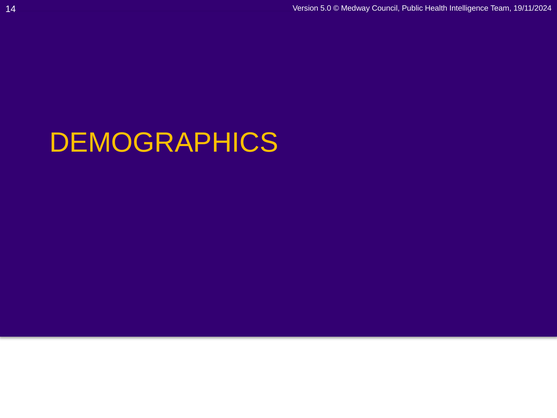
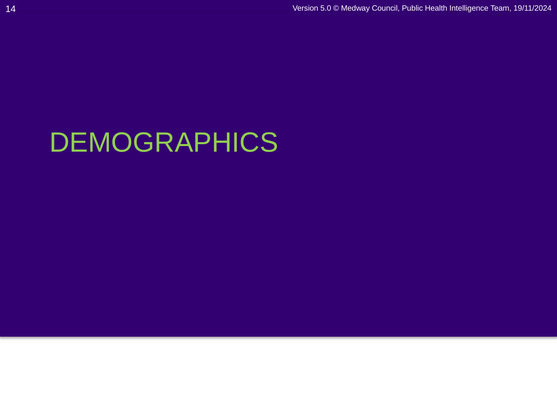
DEMOGRAPHICS colour: yellow -> light green
